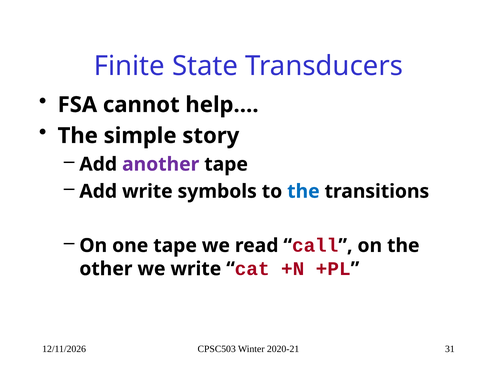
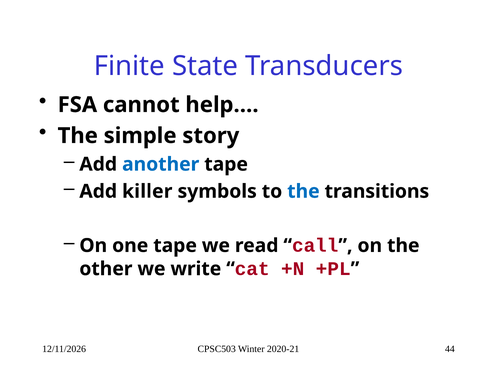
another colour: purple -> blue
Add write: write -> killer
31: 31 -> 44
